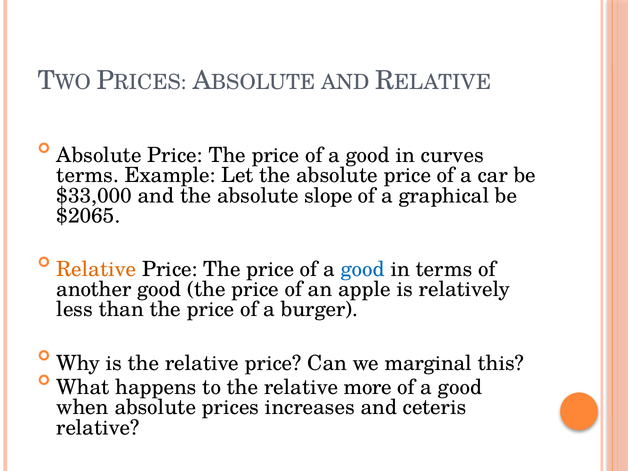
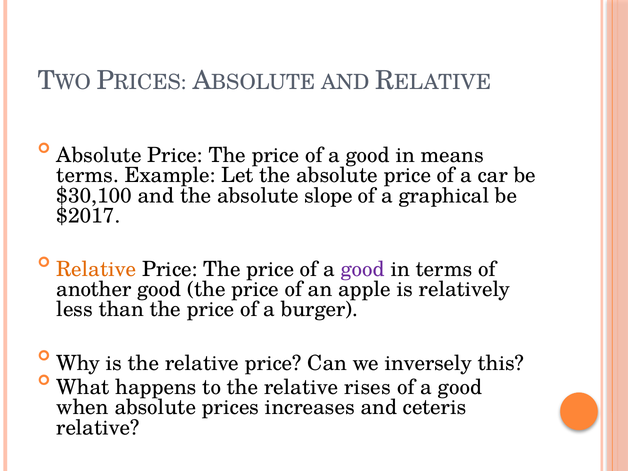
curves: curves -> means
$33,000: $33,000 -> $30,100
$2065: $2065 -> $2017
good at (363, 269) colour: blue -> purple
marginal: marginal -> inversely
more: more -> rises
